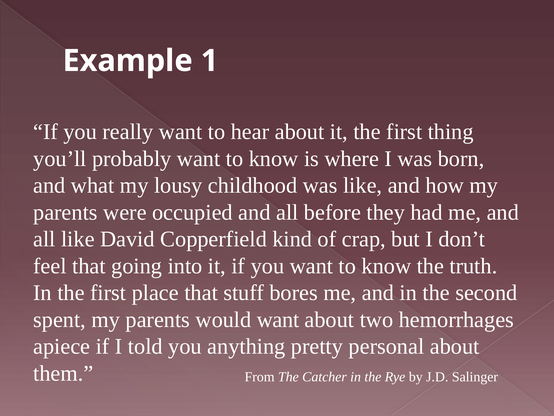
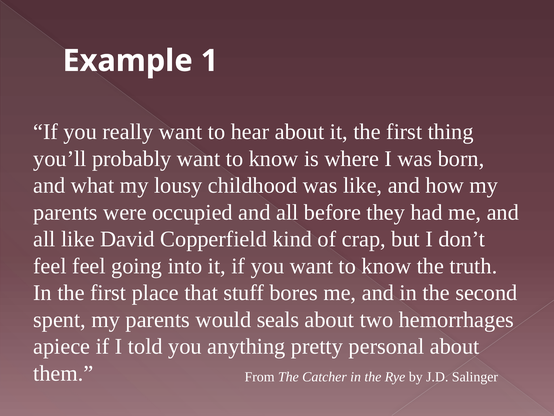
feel that: that -> feel
would want: want -> seals
